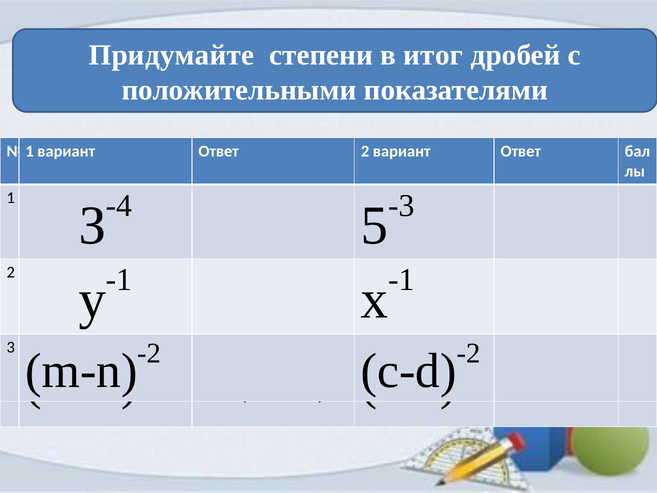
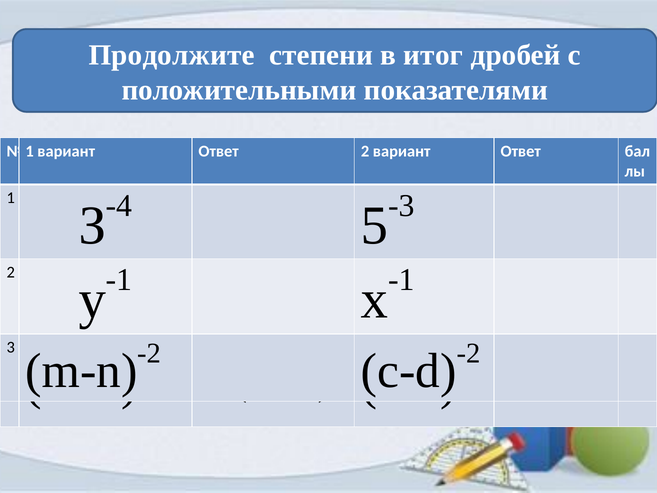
Придумайте: Придумайте -> Продолжите
